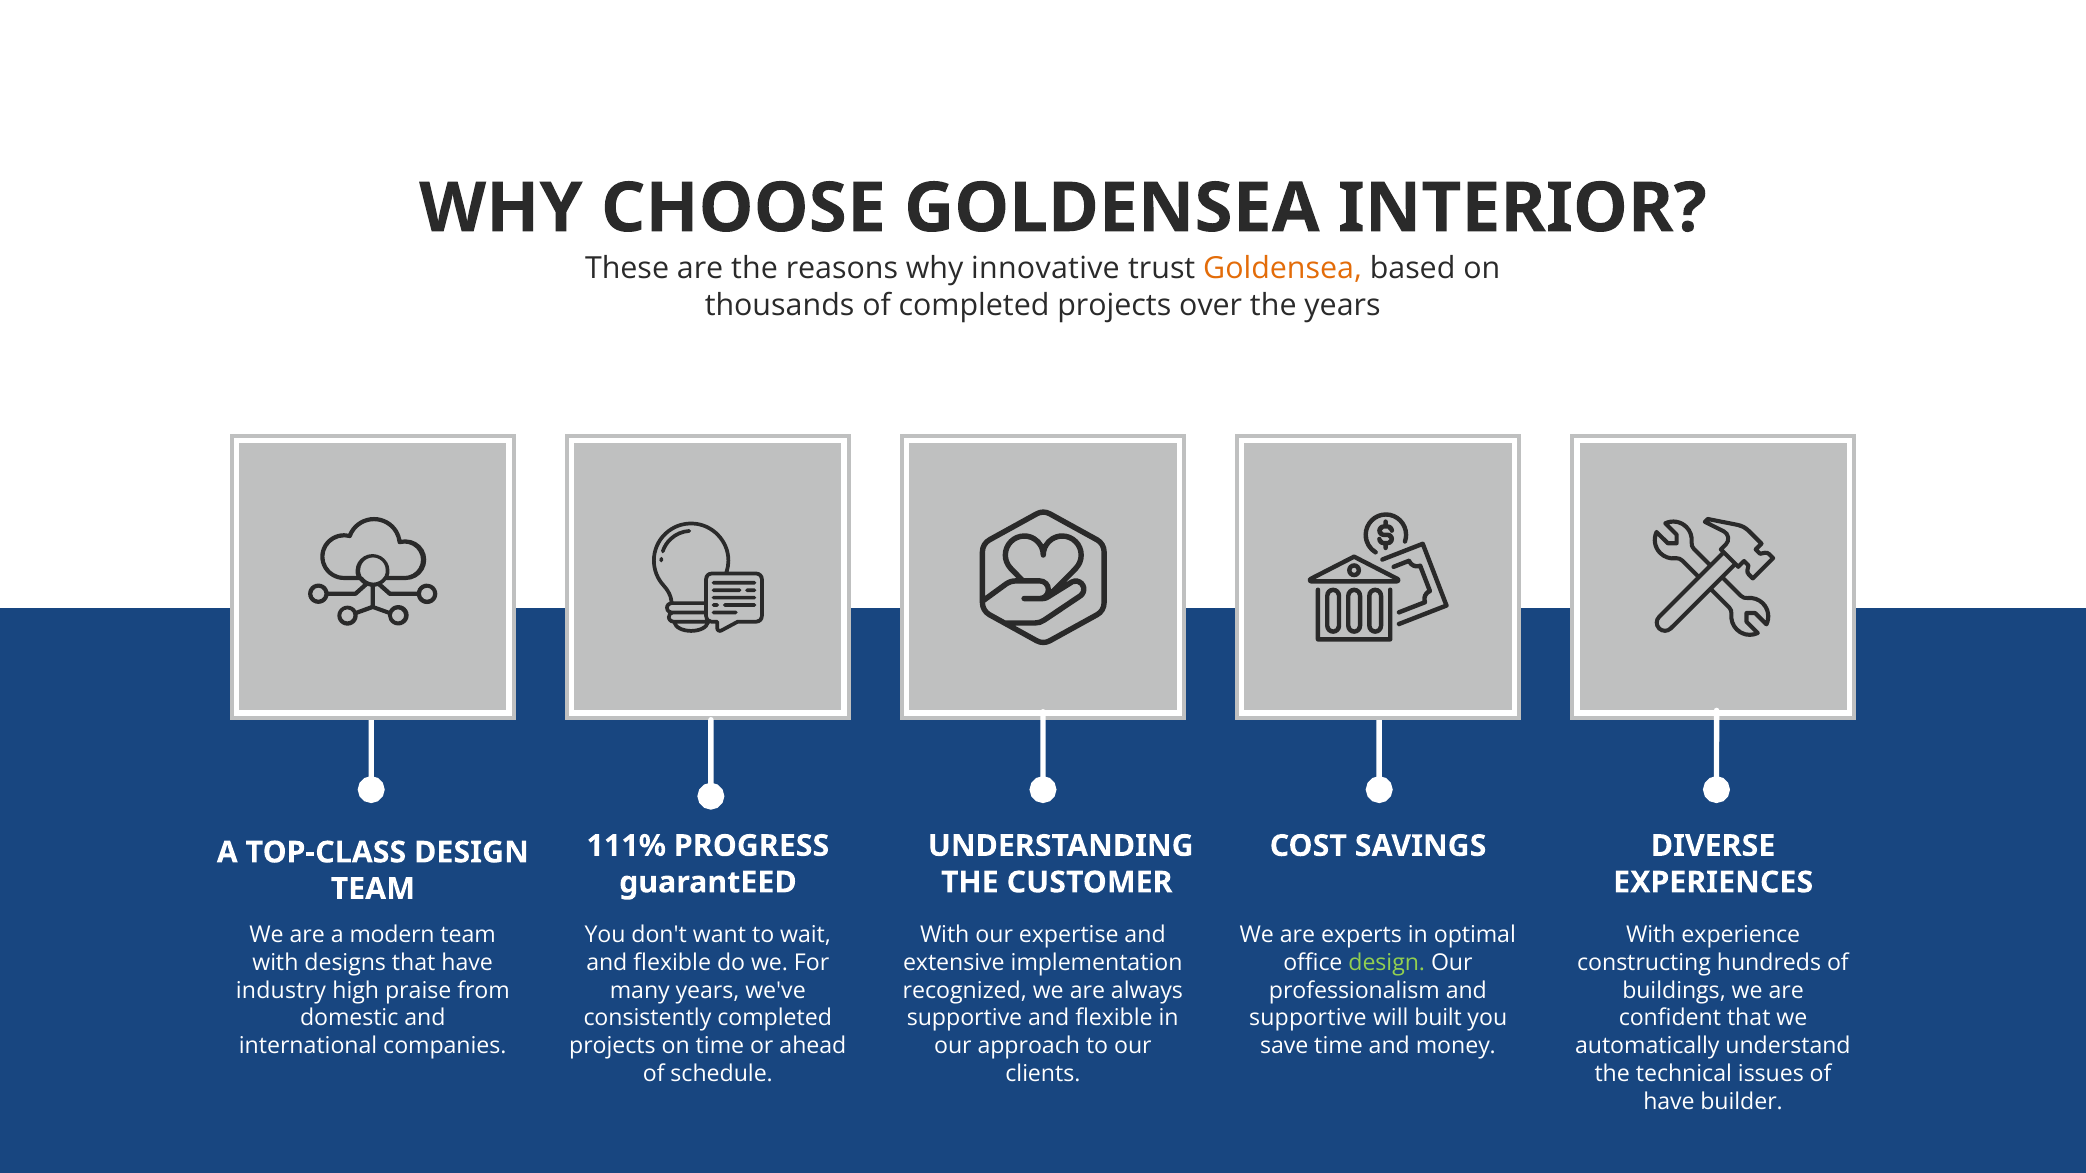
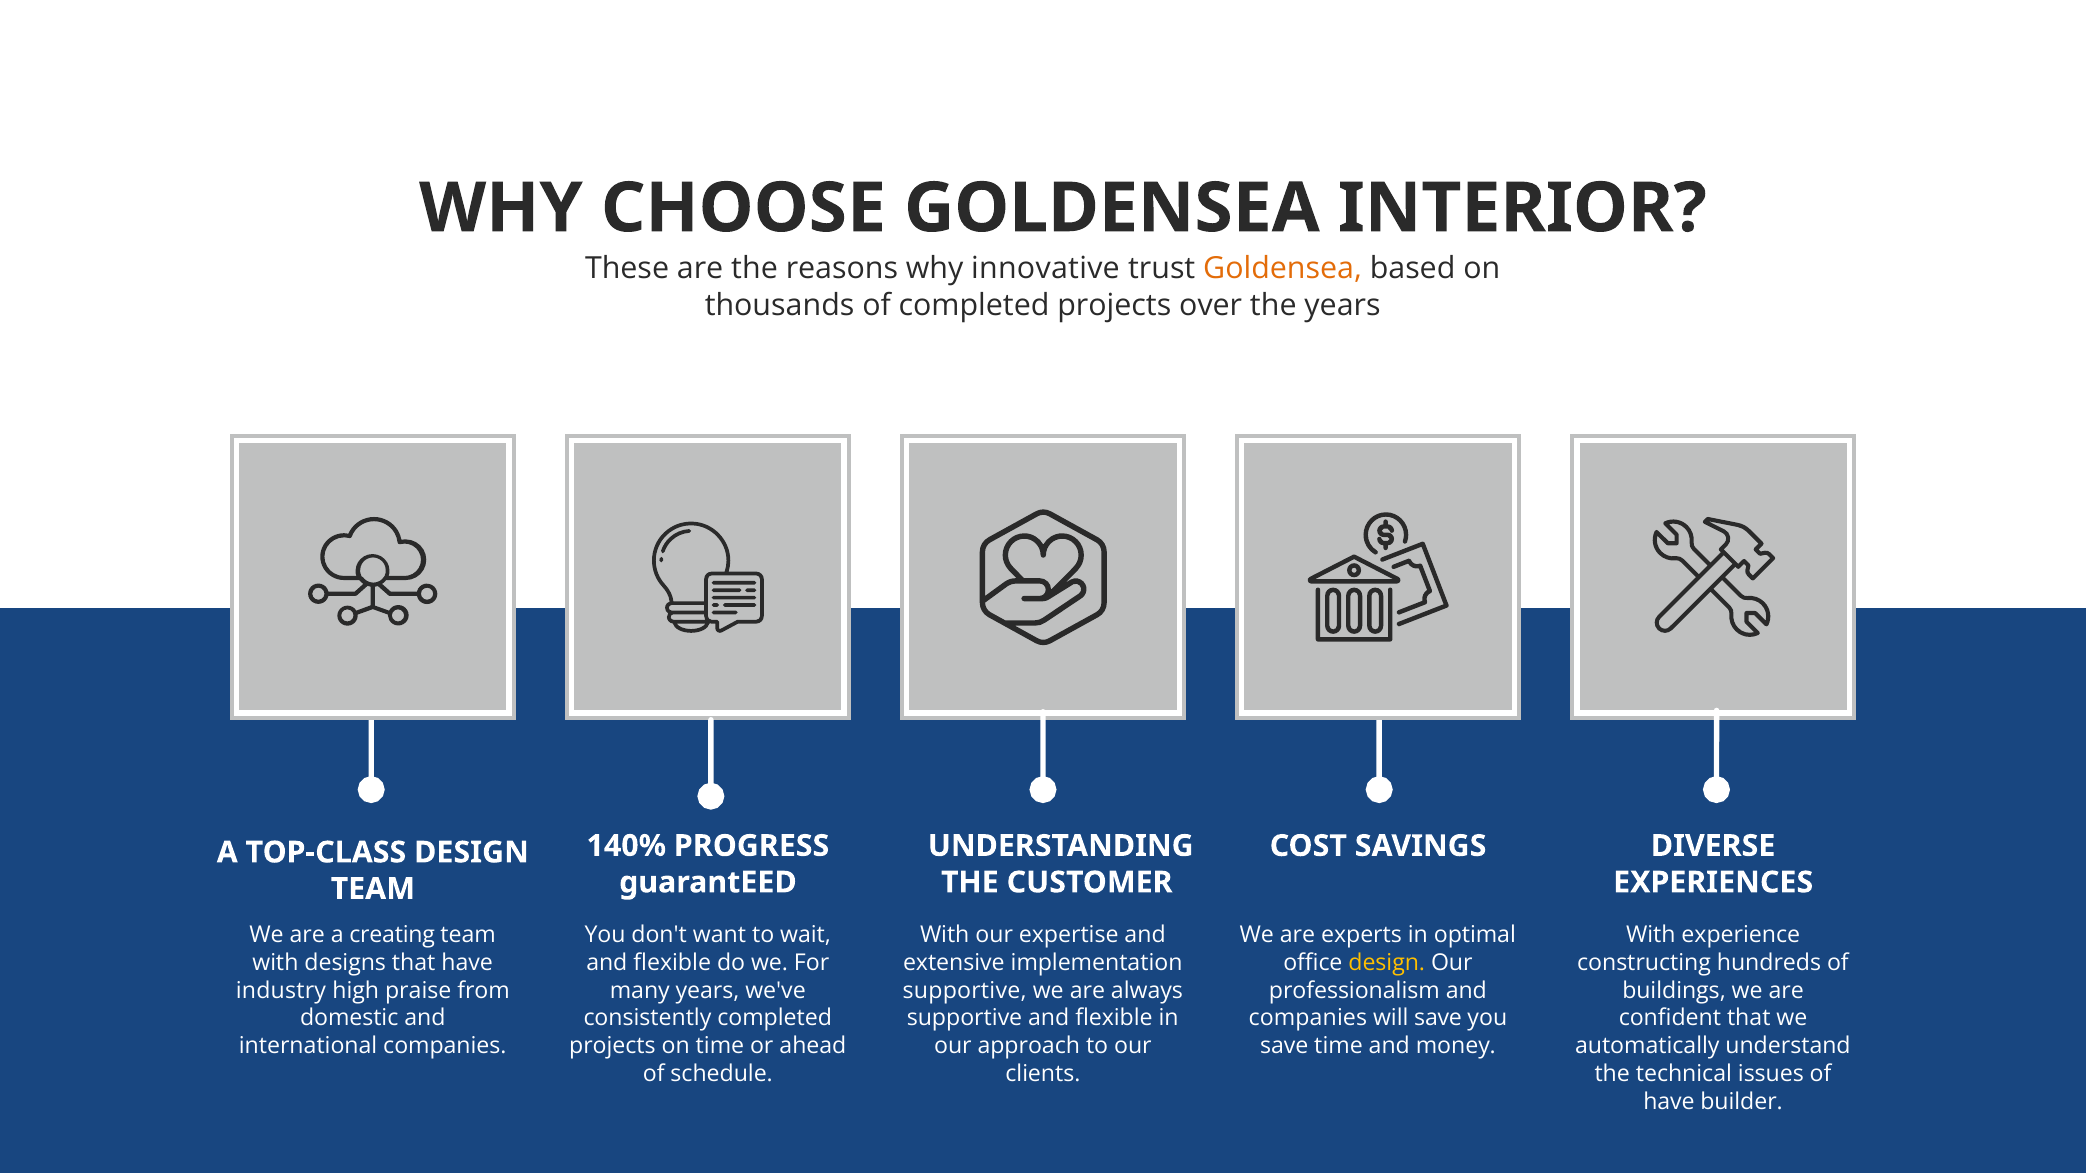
111%: 111% -> 140%
modern: modern -> creating
design at (1387, 963) colour: light green -> yellow
recognized at (965, 991): recognized -> supportive
supportive at (1308, 1019): supportive -> companies
will built: built -> save
